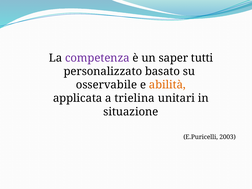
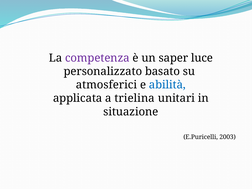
tutti: tutti -> luce
osservabile: osservabile -> atmosferici
abilità colour: orange -> blue
